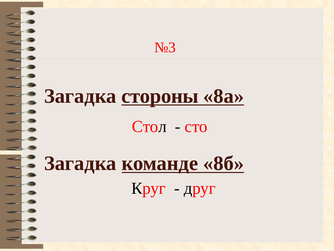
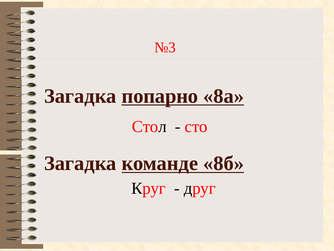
стороны: стороны -> попарно
